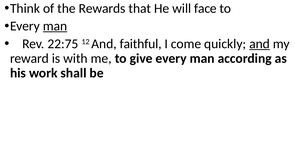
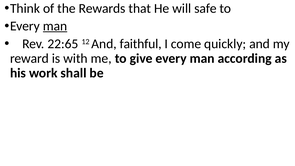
face: face -> safe
22:75: 22:75 -> 22:65
and at (260, 44) underline: present -> none
